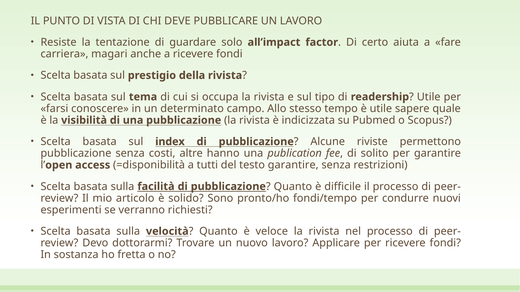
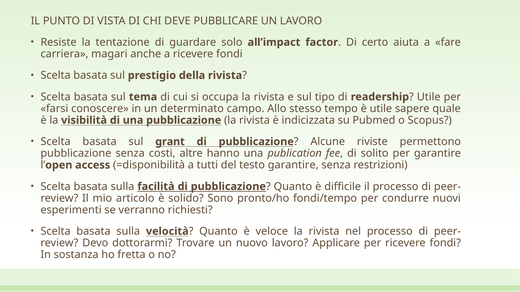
index: index -> grant
